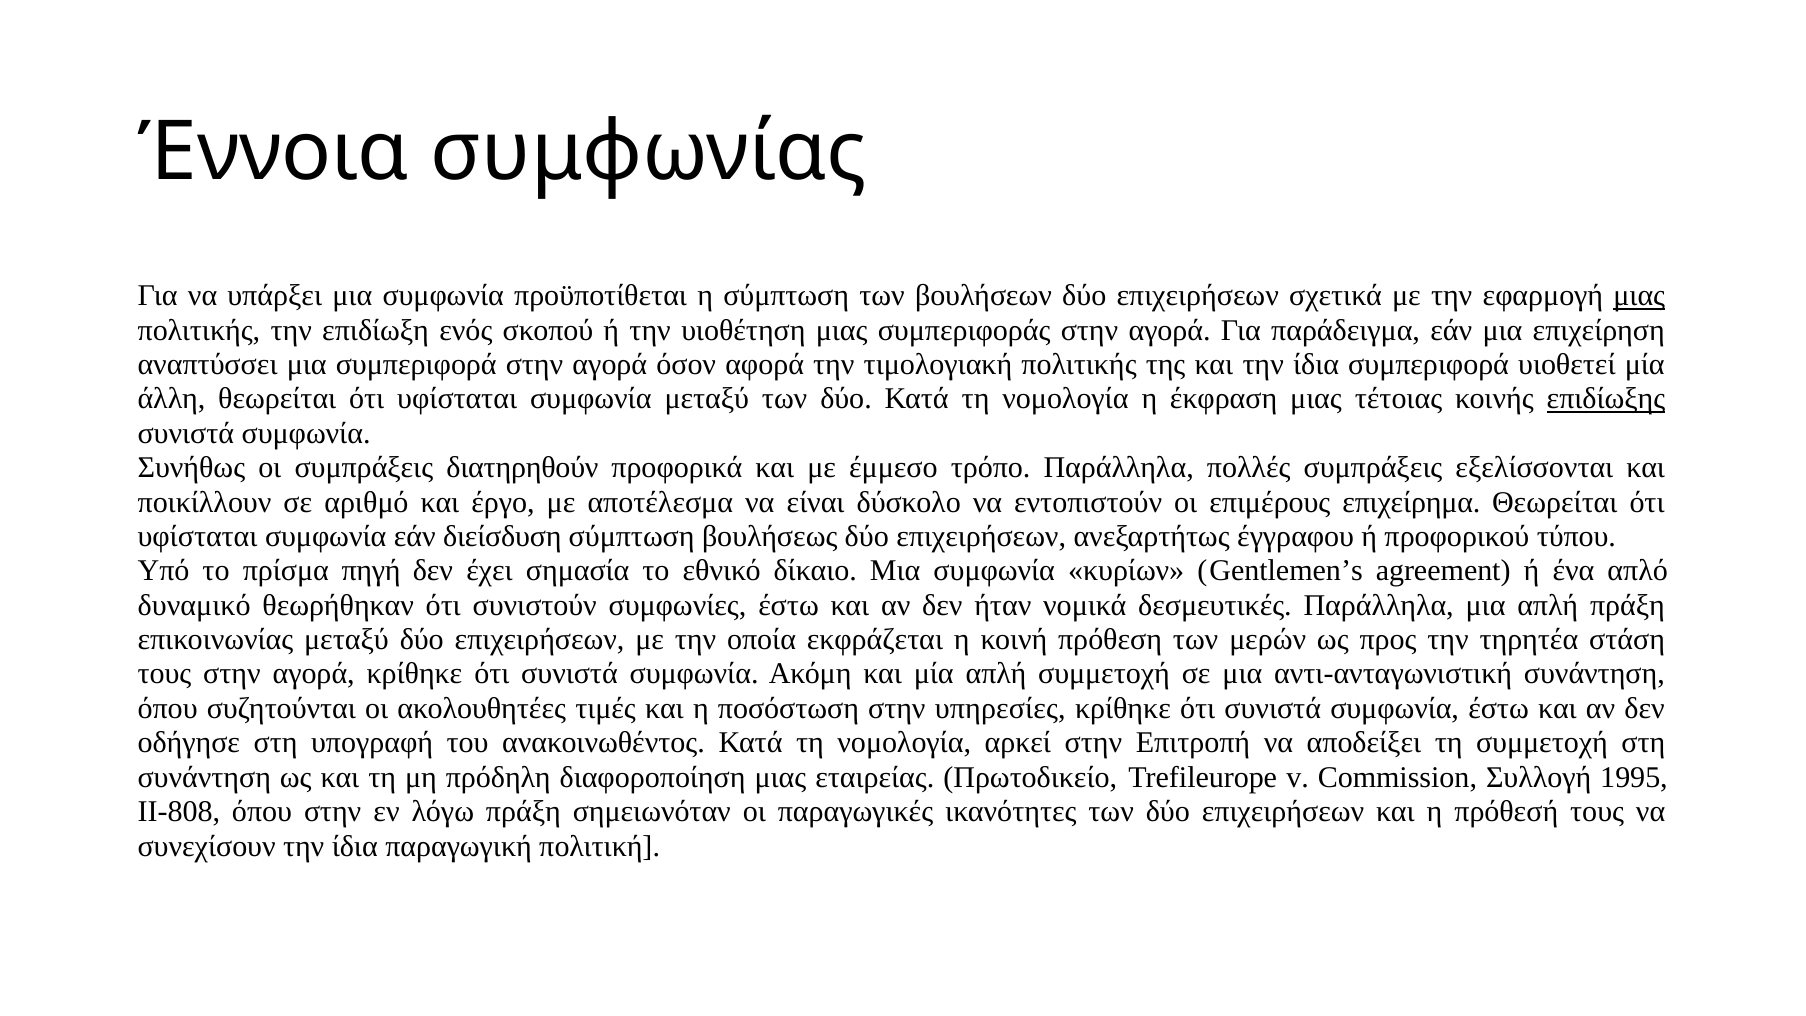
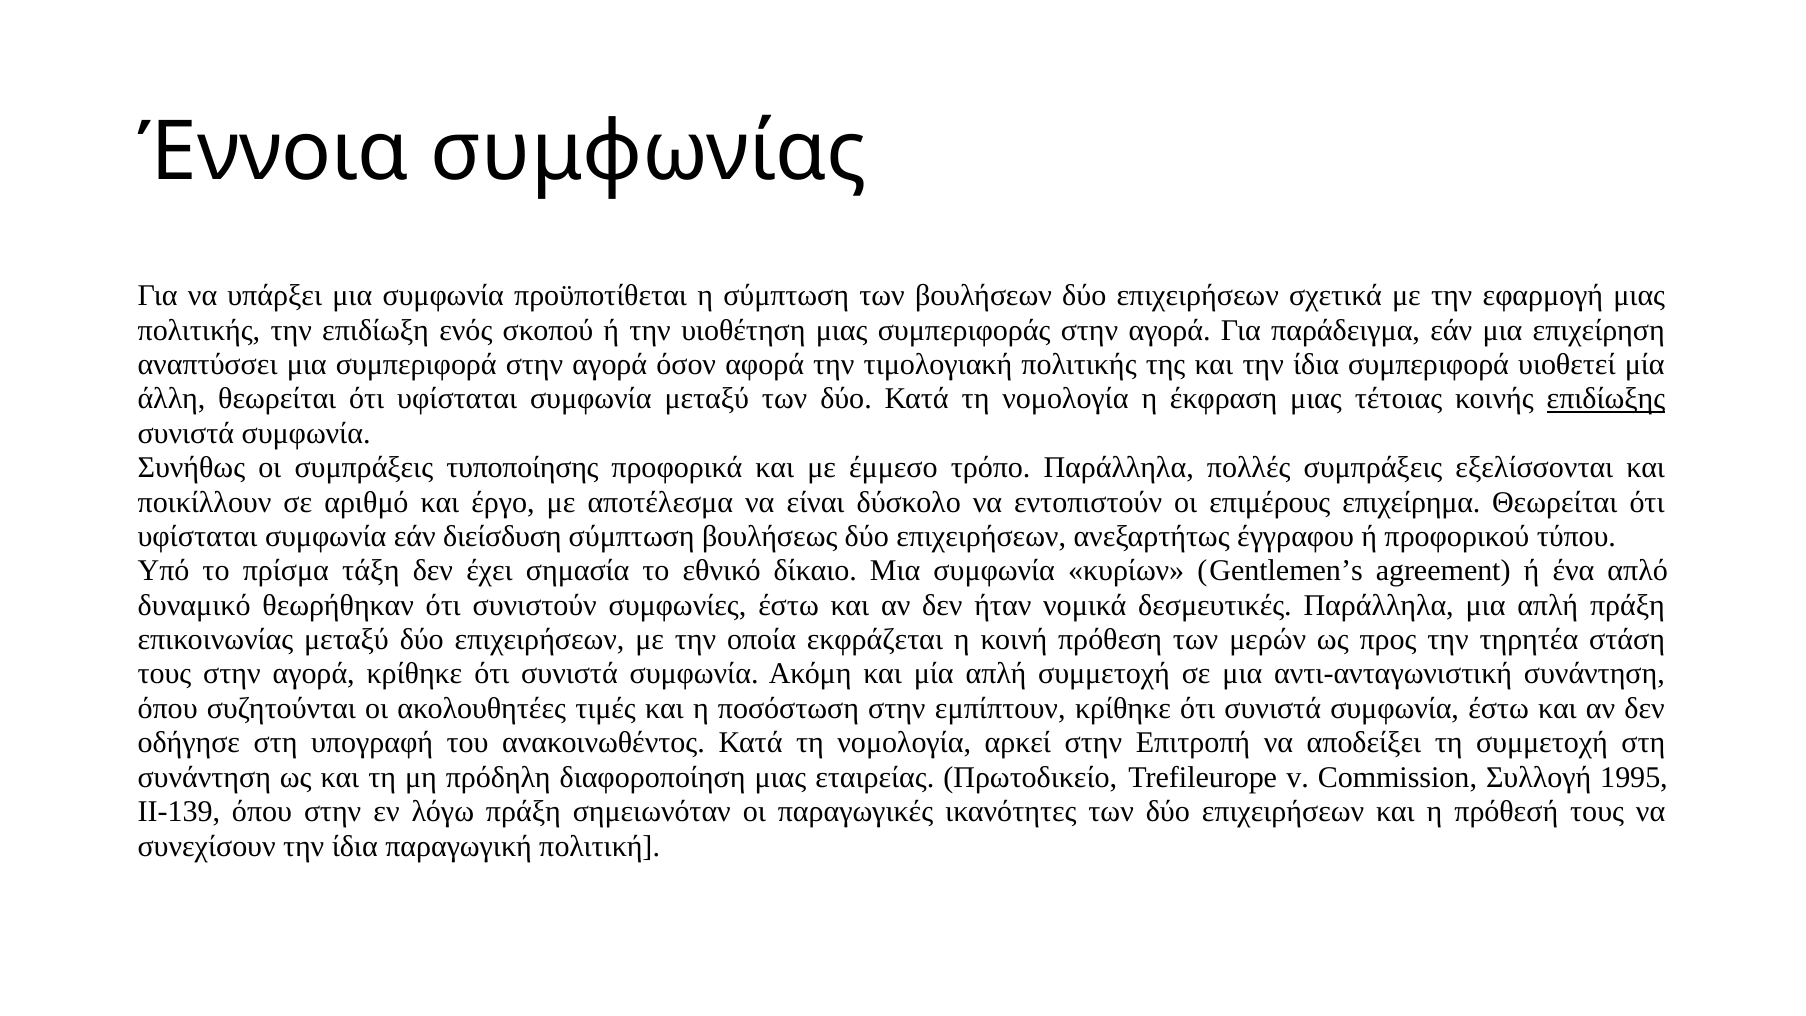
μιας at (1639, 296) underline: present -> none
διατηρηθούν: διατηρηθούν -> τυποποίησης
πηγή: πηγή -> τάξη
υπηρεσίες: υπηρεσίες -> εμπίπτουν
ΙΙ-808: ΙΙ-808 -> ΙΙ-139
